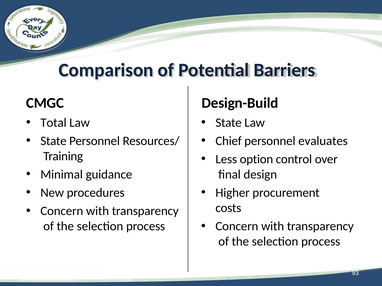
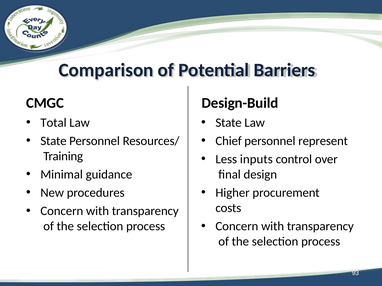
evaluates: evaluates -> represent
option: option -> inputs
